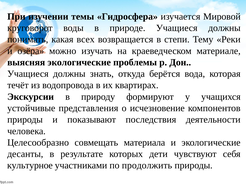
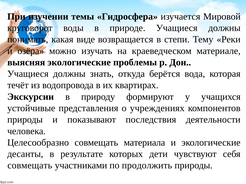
всех: всех -> виде
исчезновение: исчезновение -> учреждениях
культурное at (30, 166): культурное -> совмещать
